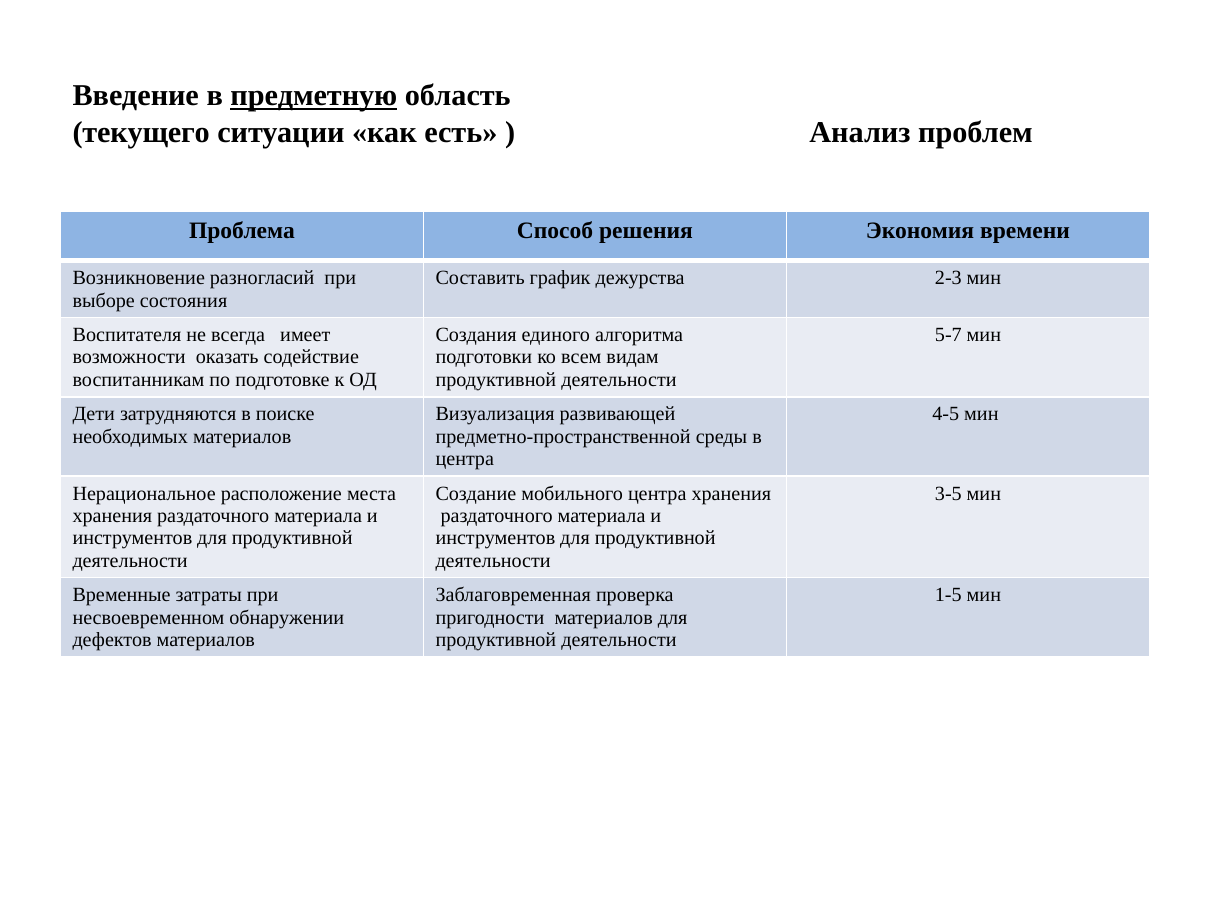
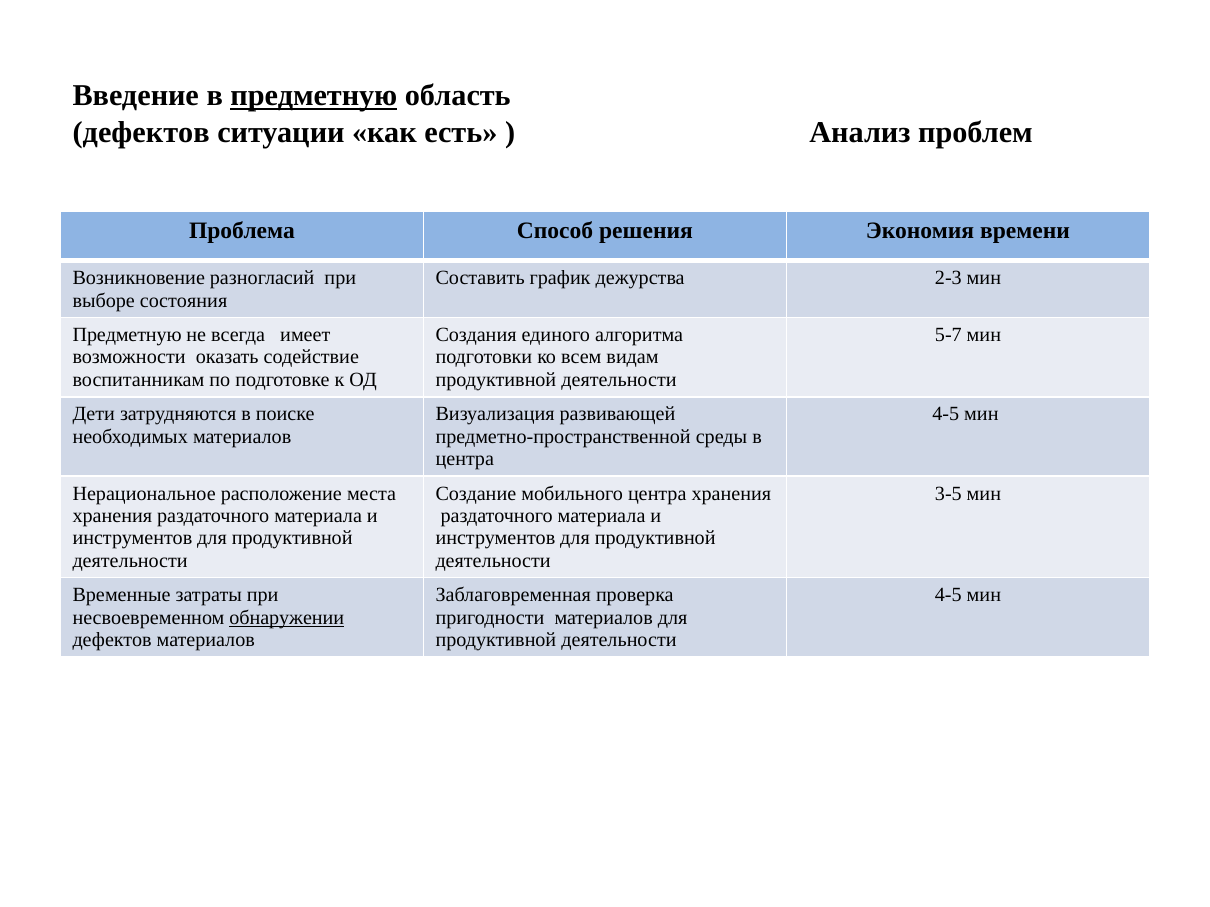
текущего at (141, 132): текущего -> дефектов
Воспитателя at (127, 335): Воспитателя -> Предметную
1-5 at (948, 595): 1-5 -> 4-5
обнаружении underline: none -> present
